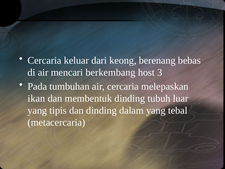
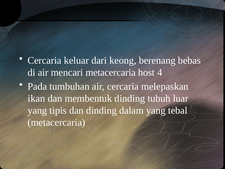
mencari berkembang: berkembang -> metacercaria
3: 3 -> 4
